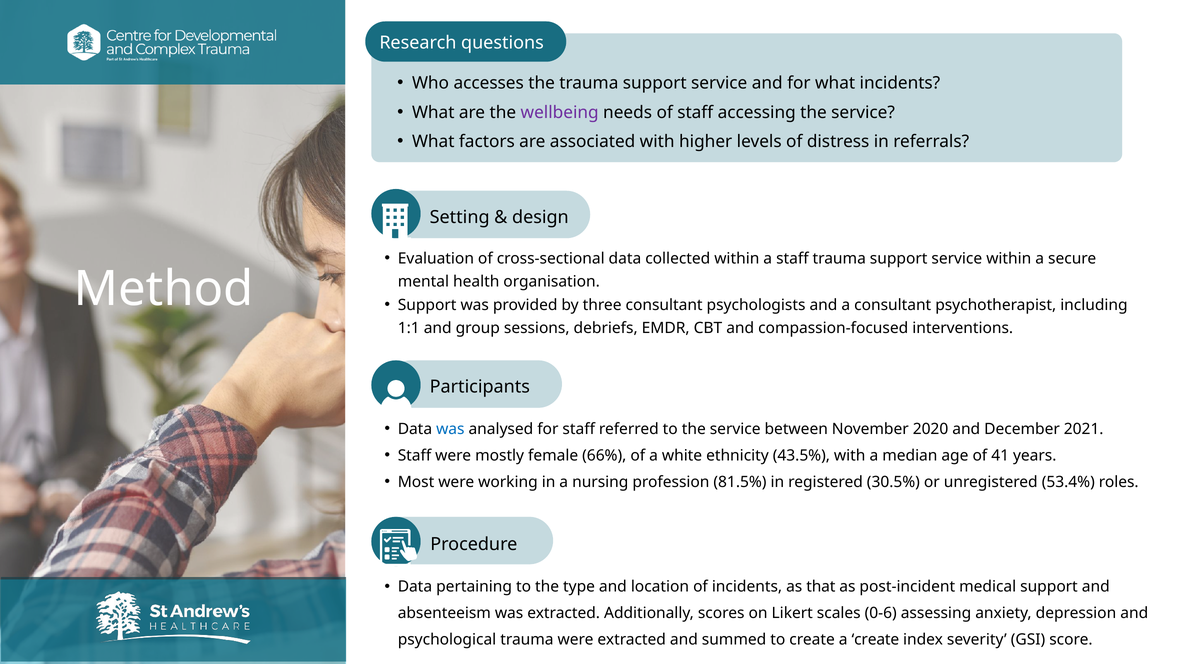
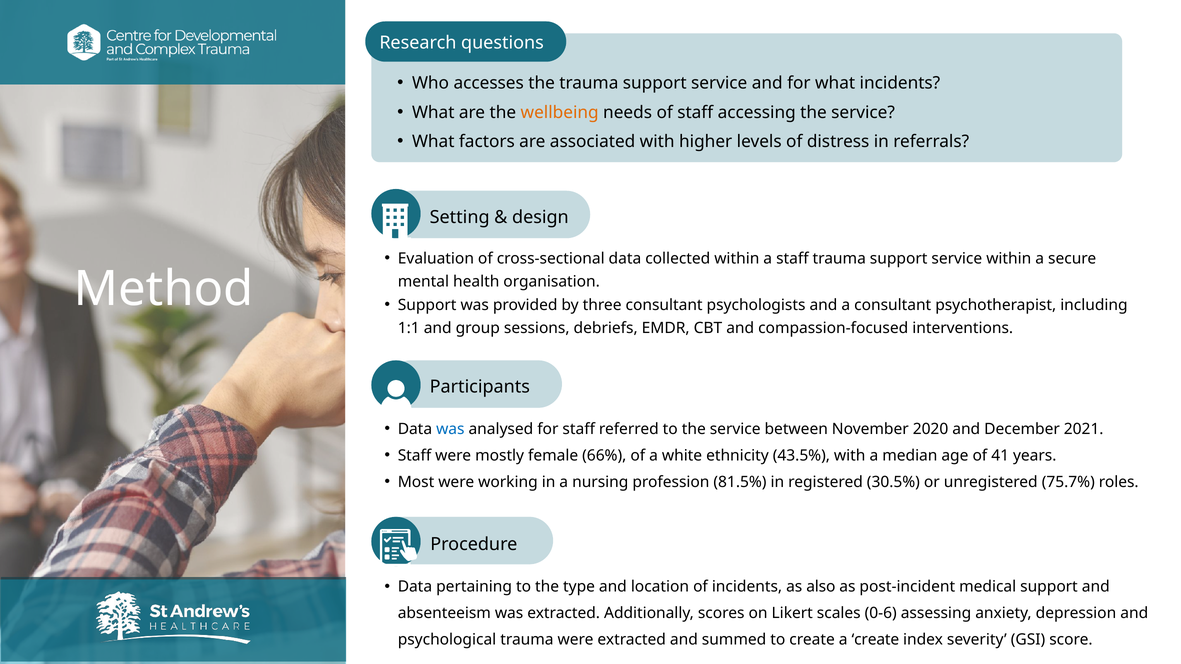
wellbeing colour: purple -> orange
53.4%: 53.4% -> 75.7%
that: that -> also
